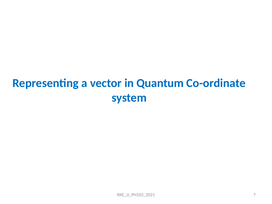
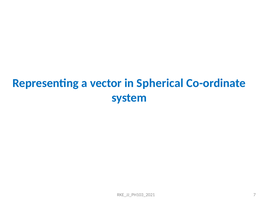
Quantum: Quantum -> Spherical
